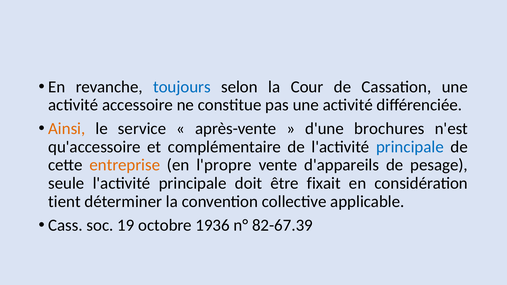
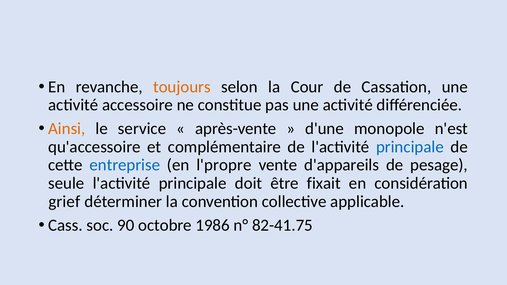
toujours colour: blue -> orange
brochures: brochures -> monopole
entreprise colour: orange -> blue
tient: tient -> grief
19: 19 -> 90
1936: 1936 -> 1986
82-67.39: 82-67.39 -> 82-41.75
